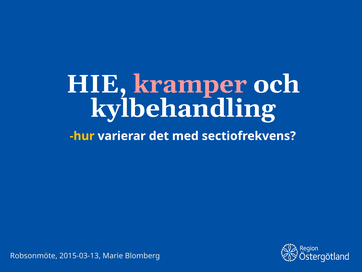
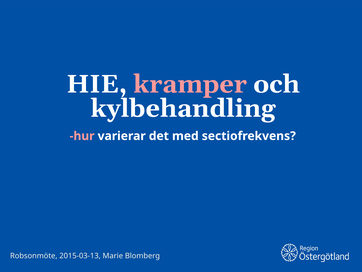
hur colour: yellow -> pink
